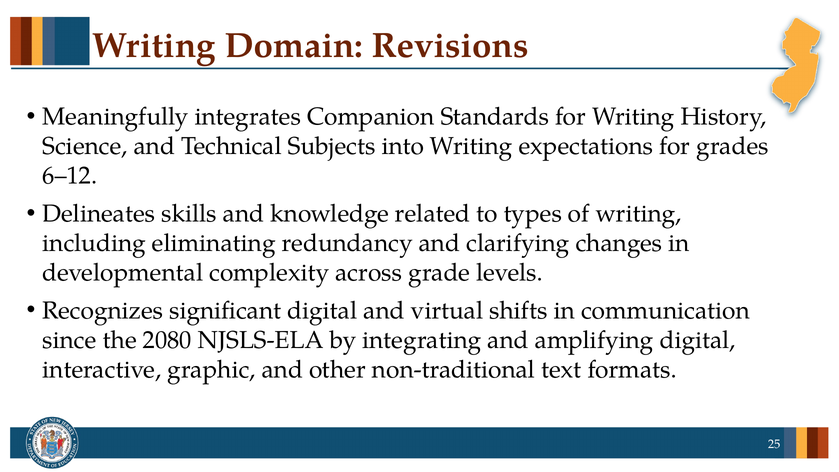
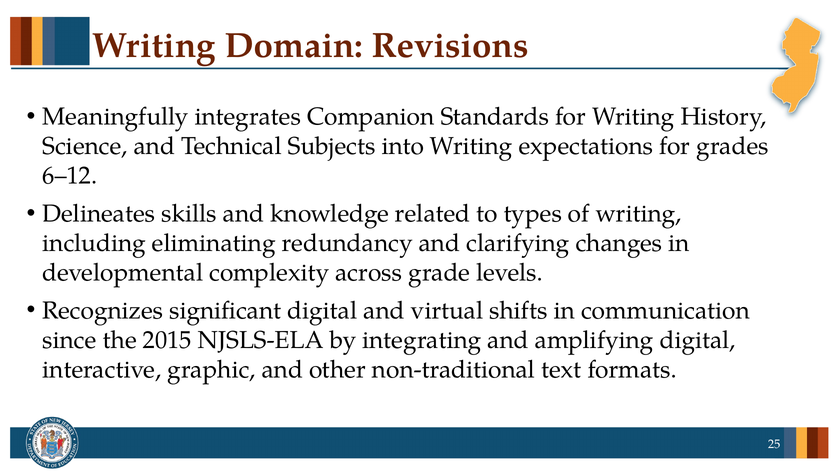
2080: 2080 -> 2015
